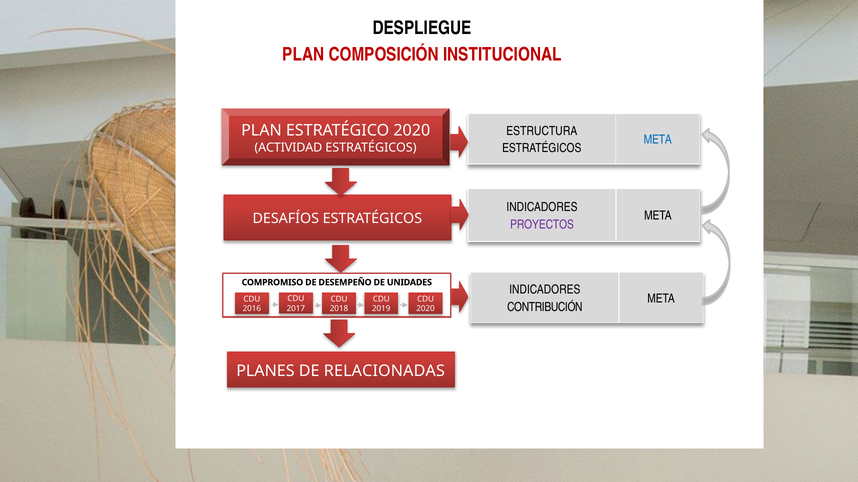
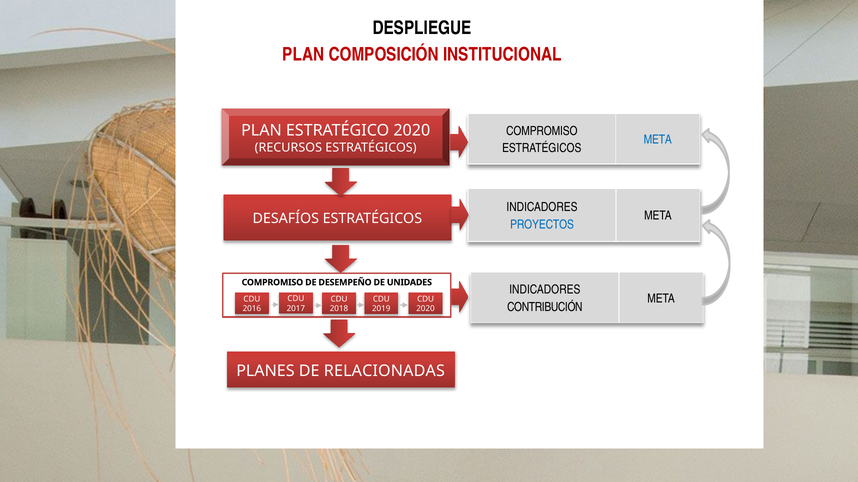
ESTRUCTURA at (542, 131): ESTRUCTURA -> COMPROMISO
ACTIVIDAD: ACTIVIDAD -> RECURSOS
PROYECTOS colour: purple -> blue
